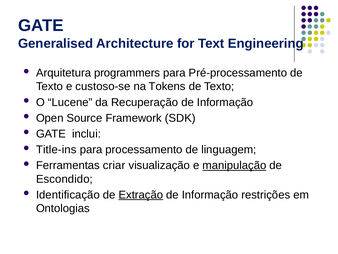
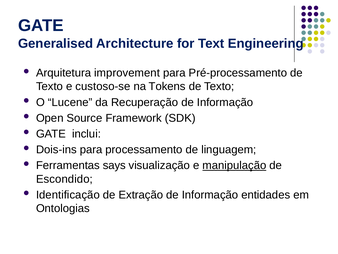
programmers: programmers -> improvement
Title-ins: Title-ins -> Dois-ins
criar: criar -> says
Extração underline: present -> none
restrições: restrições -> entidades
